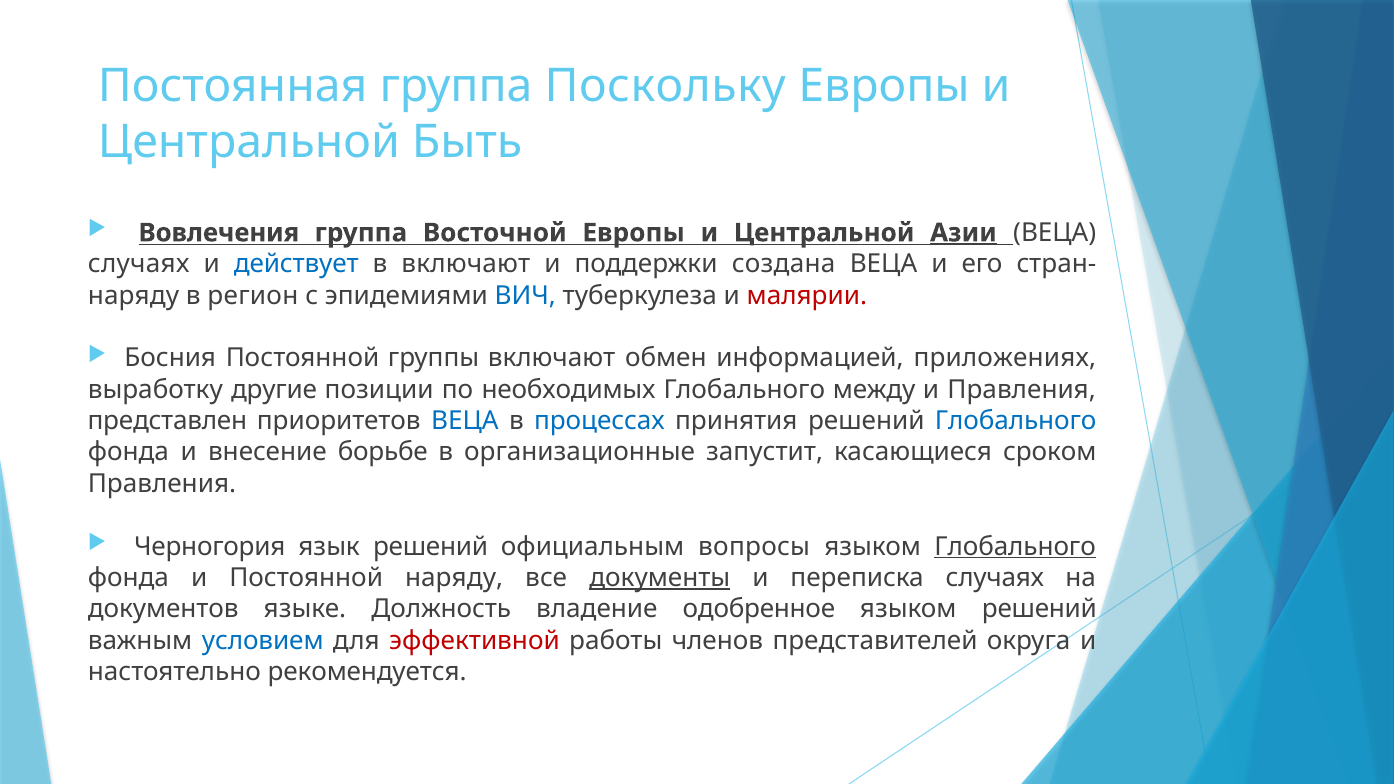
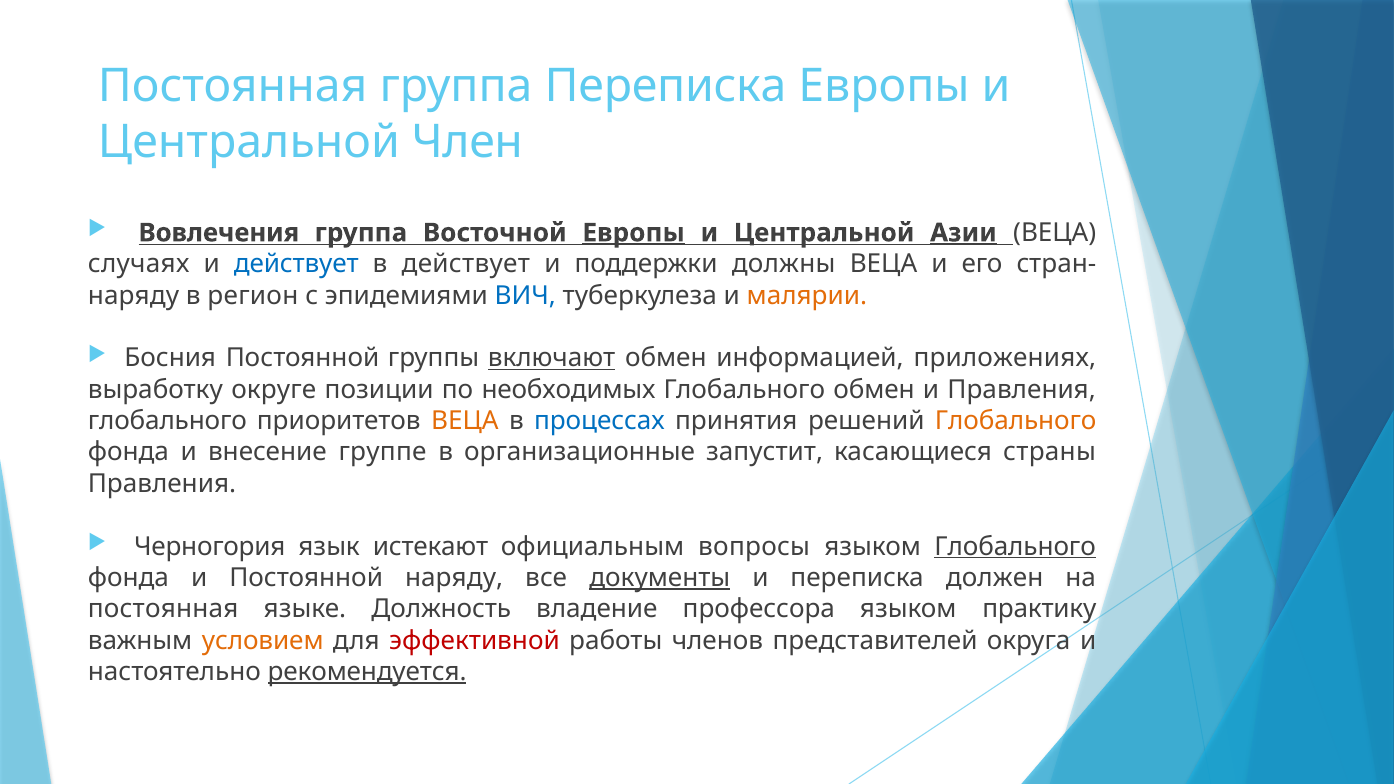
группа Поскольку: Поскольку -> Переписка
Быть: Быть -> Член
Европы at (634, 233) underline: none -> present
в включают: включают -> действует
создана: создана -> должны
малярии colour: red -> orange
включают at (552, 358) underline: none -> present
другие: другие -> округе
Глобального между: между -> обмен
представлен at (167, 421): представлен -> глобального
ВЕЦА at (465, 421) colour: blue -> orange
Глобального at (1016, 421) colour: blue -> orange
борьбе: борьбе -> группе
сроком: сроком -> страны
язык решений: решений -> истекают
переписка случаях: случаях -> должен
документов at (163, 609): документов -> постоянная
одобренное: одобренное -> профессора
языком решений: решений -> практику
условием colour: blue -> orange
рекомендуется underline: none -> present
